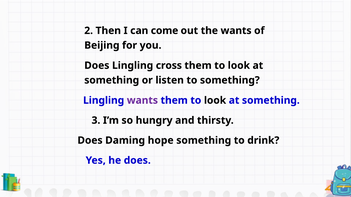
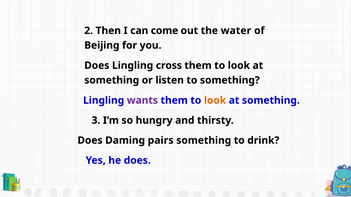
the wants: wants -> water
look at (215, 101) colour: black -> orange
hope: hope -> pairs
